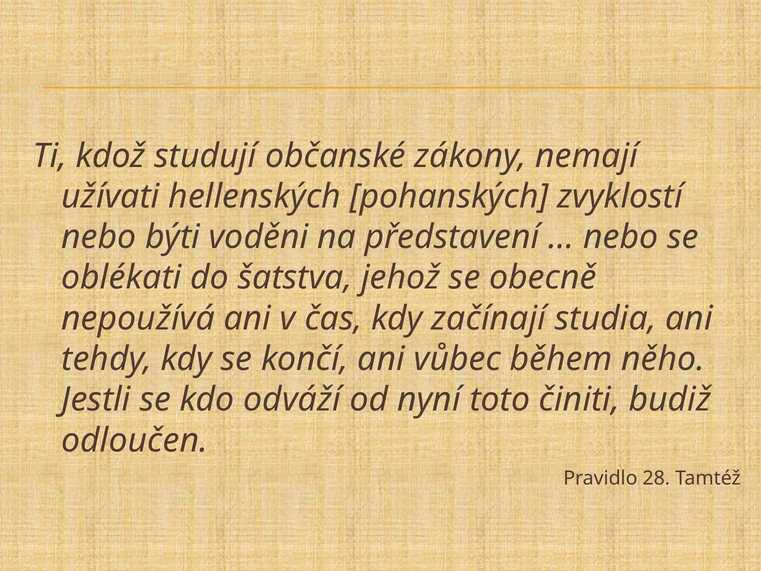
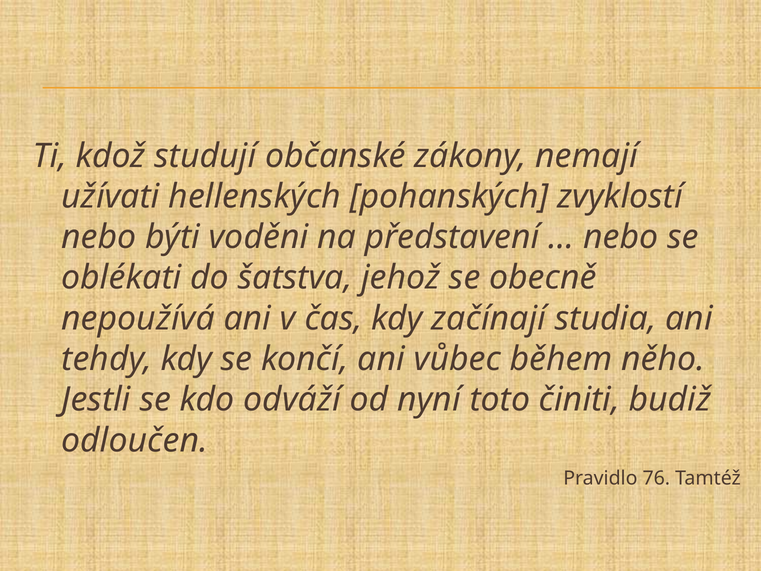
28: 28 -> 76
